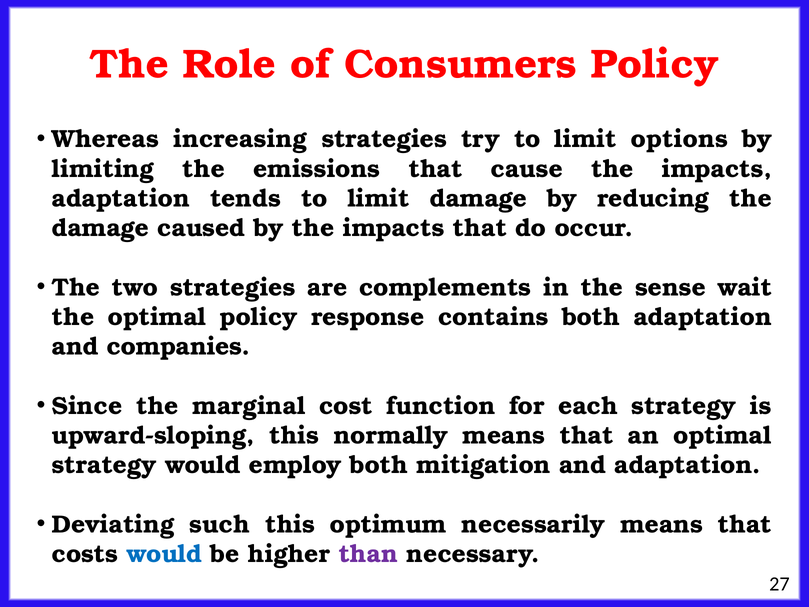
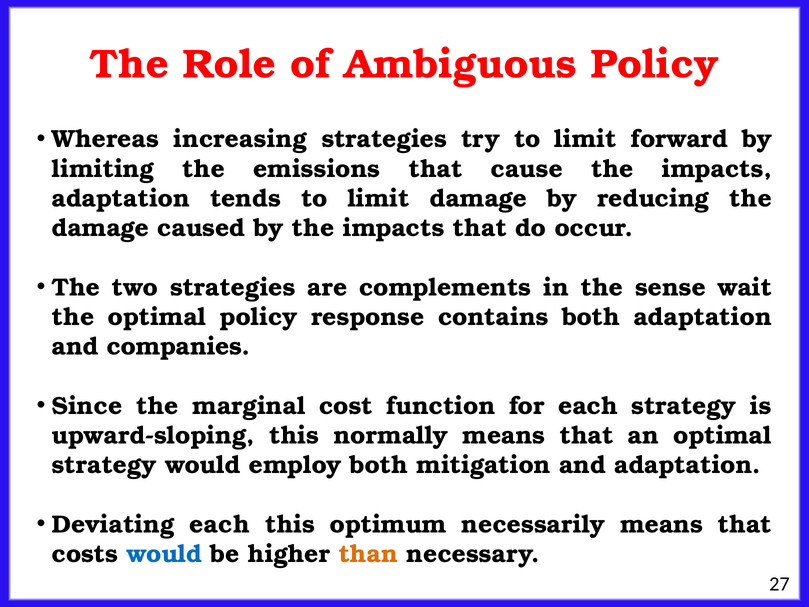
Consumers: Consumers -> Ambiguous
options: options -> forward
Deviating such: such -> each
than colour: purple -> orange
